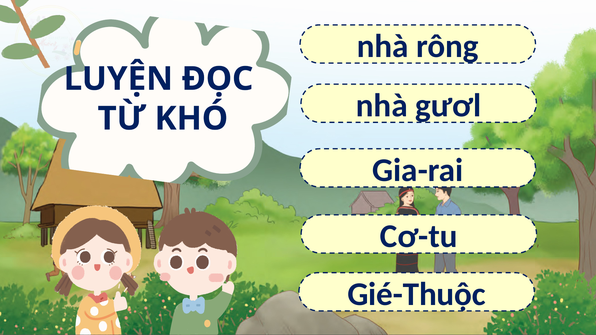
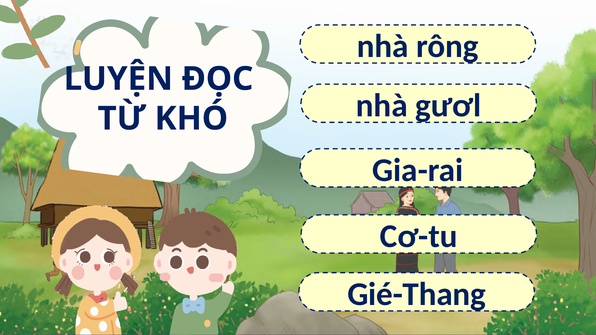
Gié-Thuộc: Gié-Thuộc -> Gié-Thang
